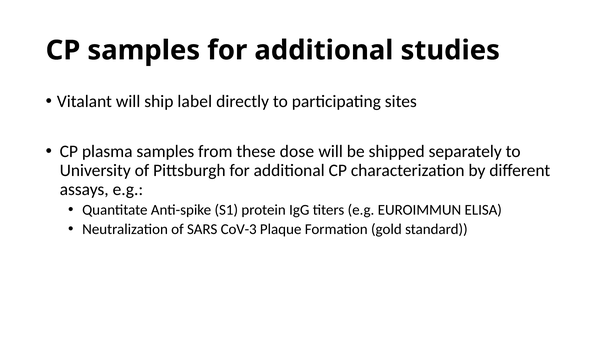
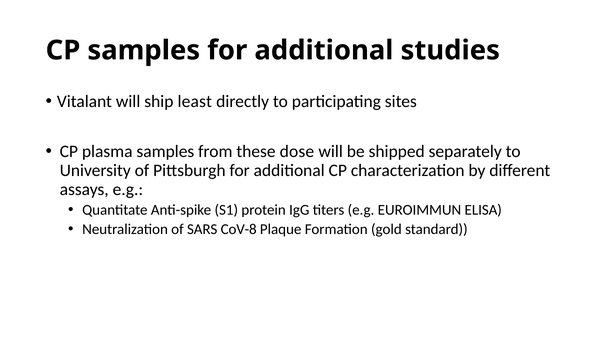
label: label -> least
CoV-3: CoV-3 -> CoV-8
